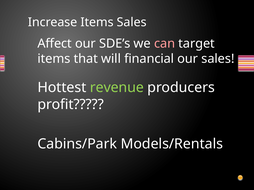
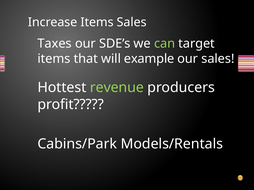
Affect: Affect -> Taxes
can colour: pink -> light green
financial: financial -> example
